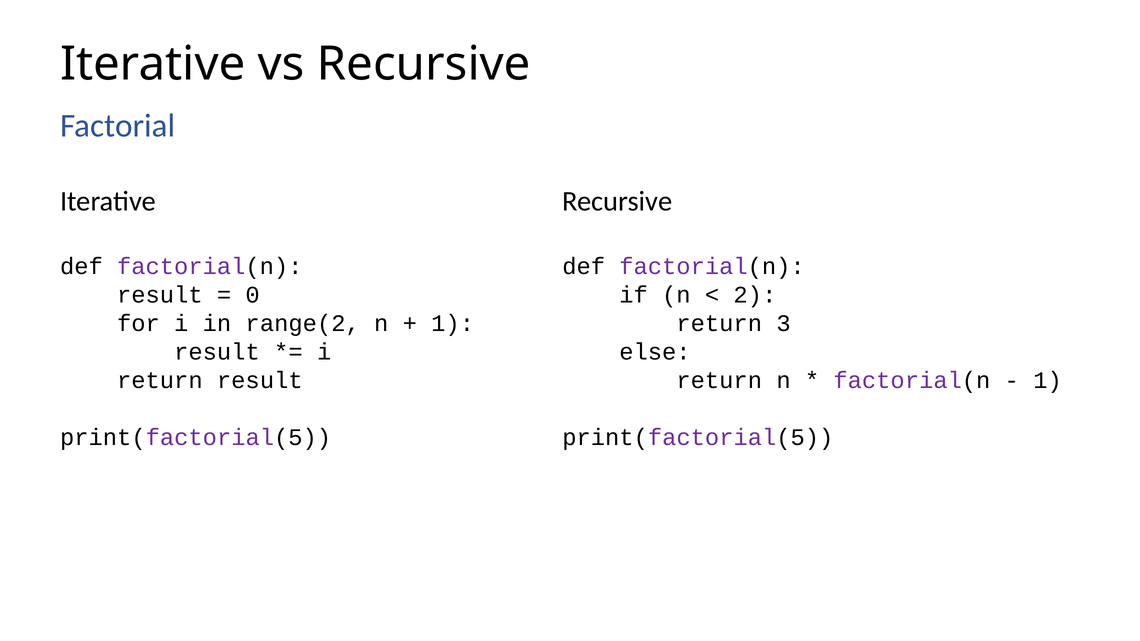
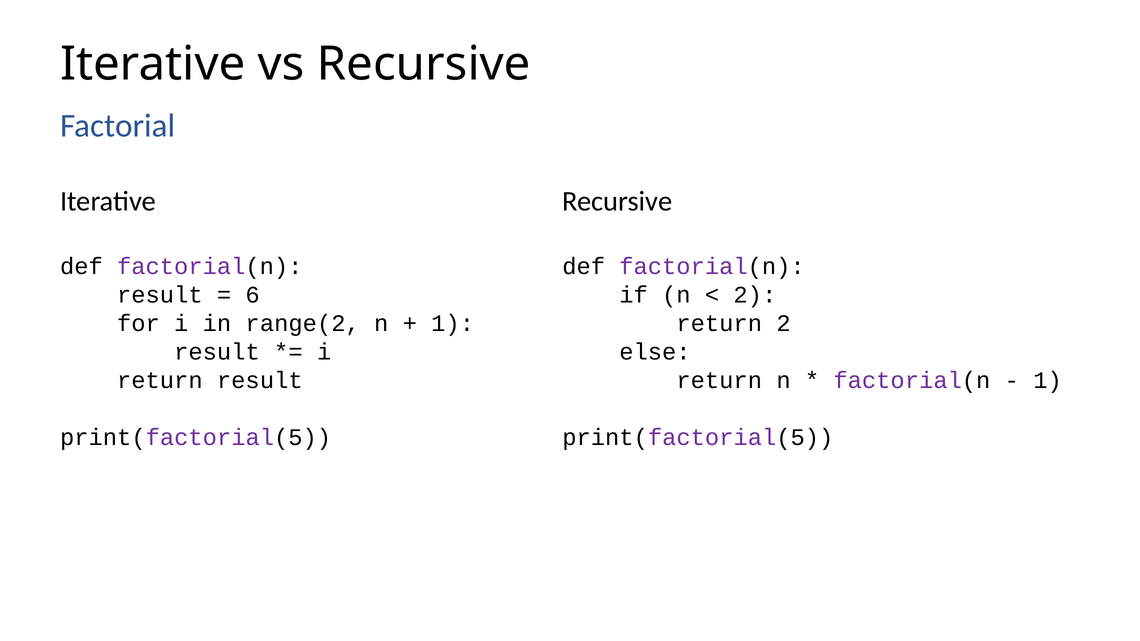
0: 0 -> 6
return 3: 3 -> 2
